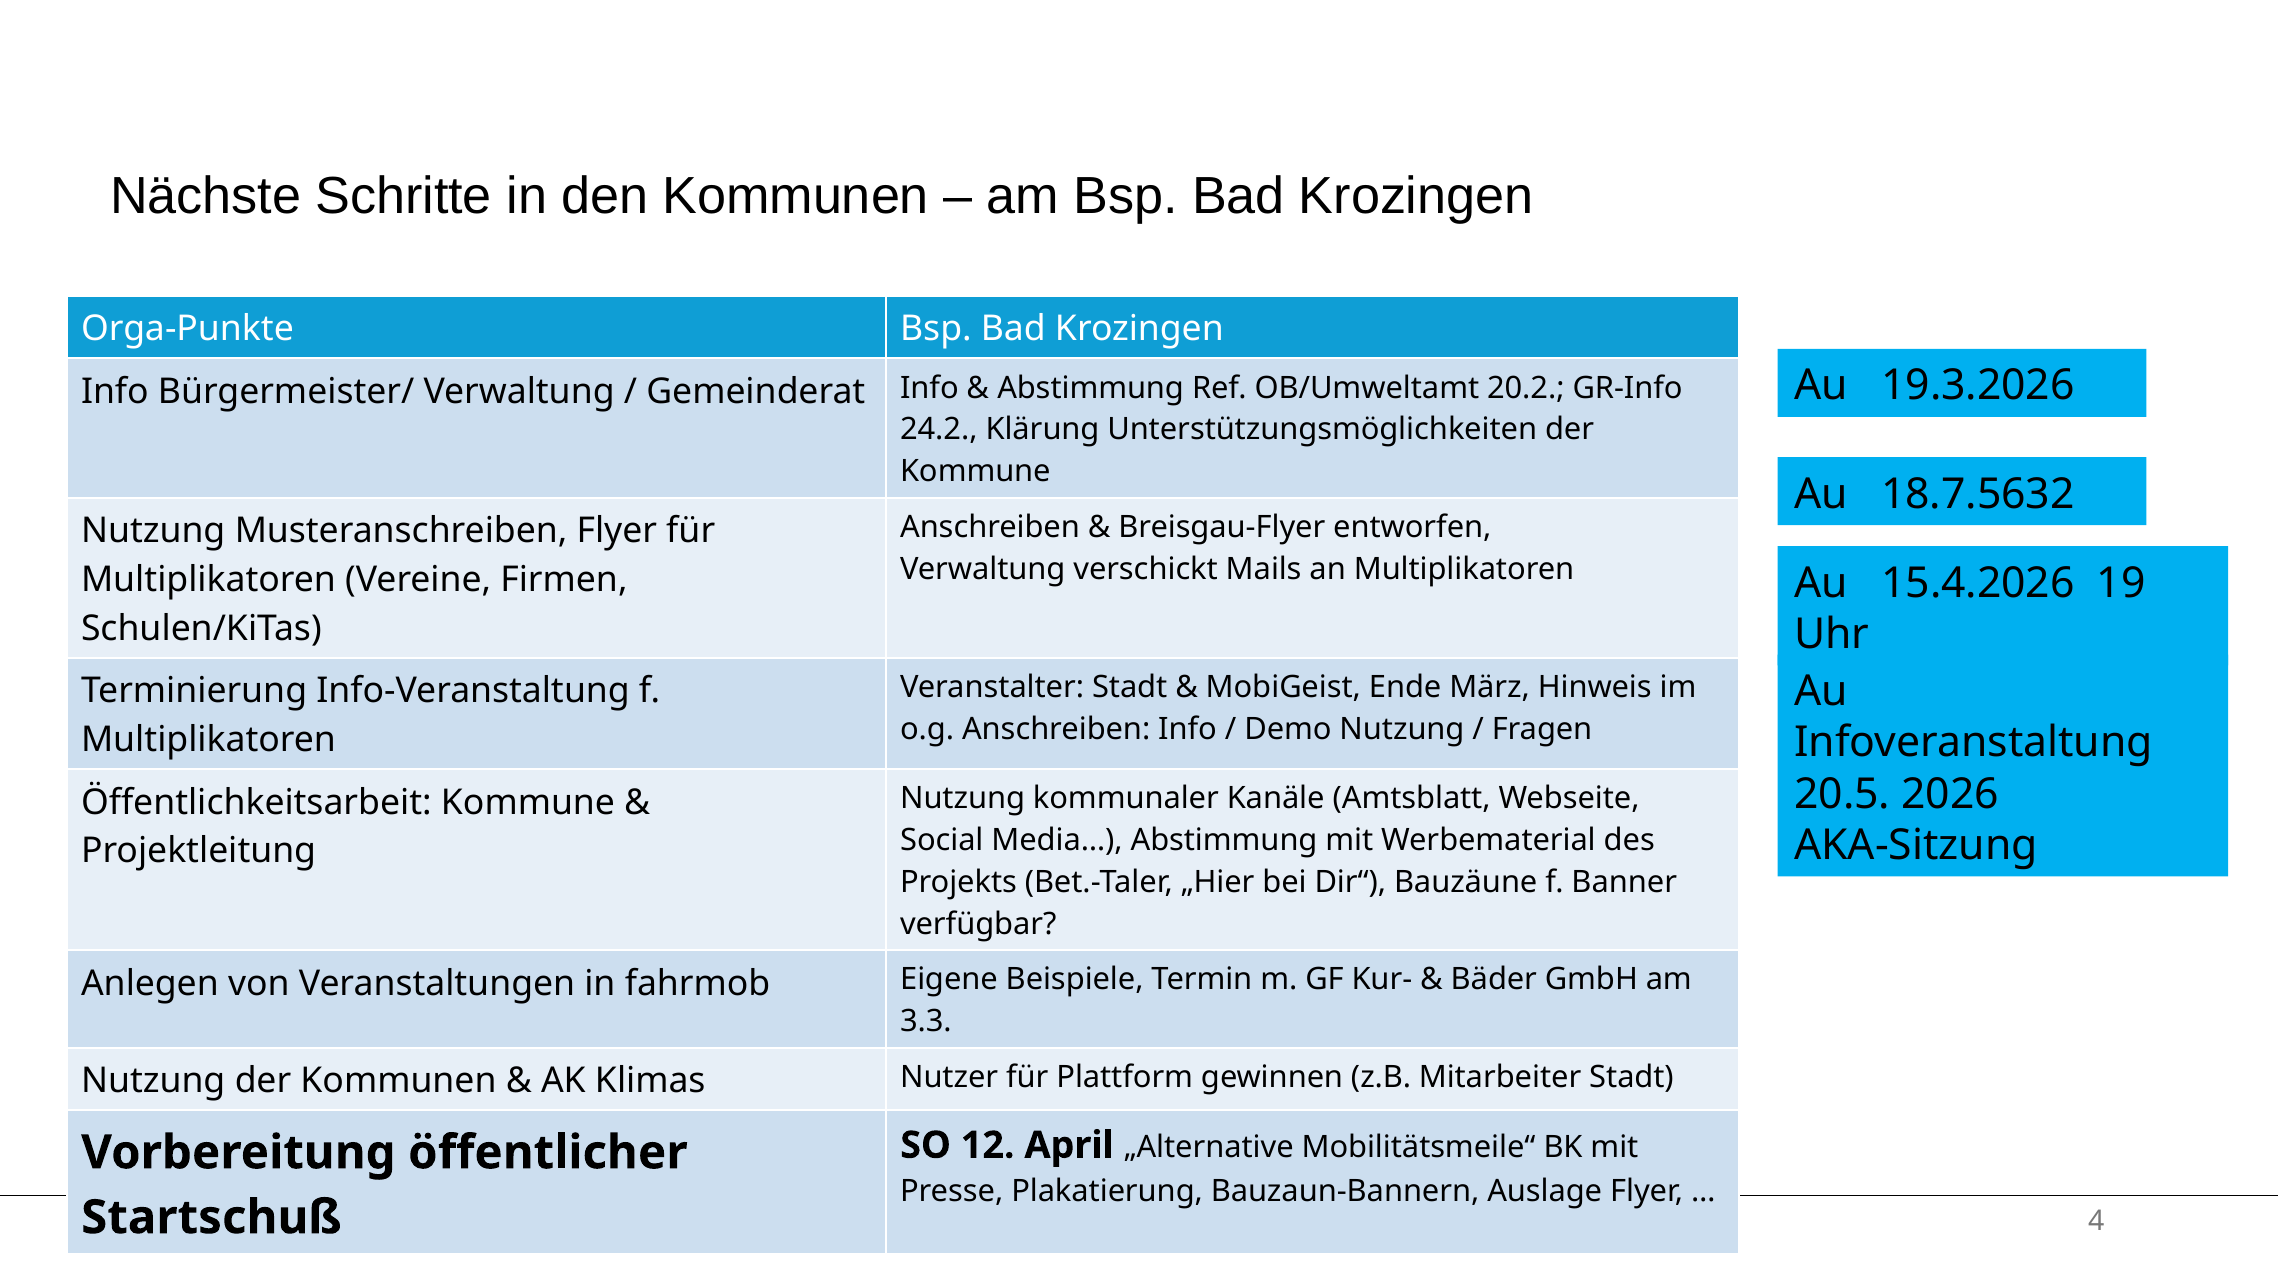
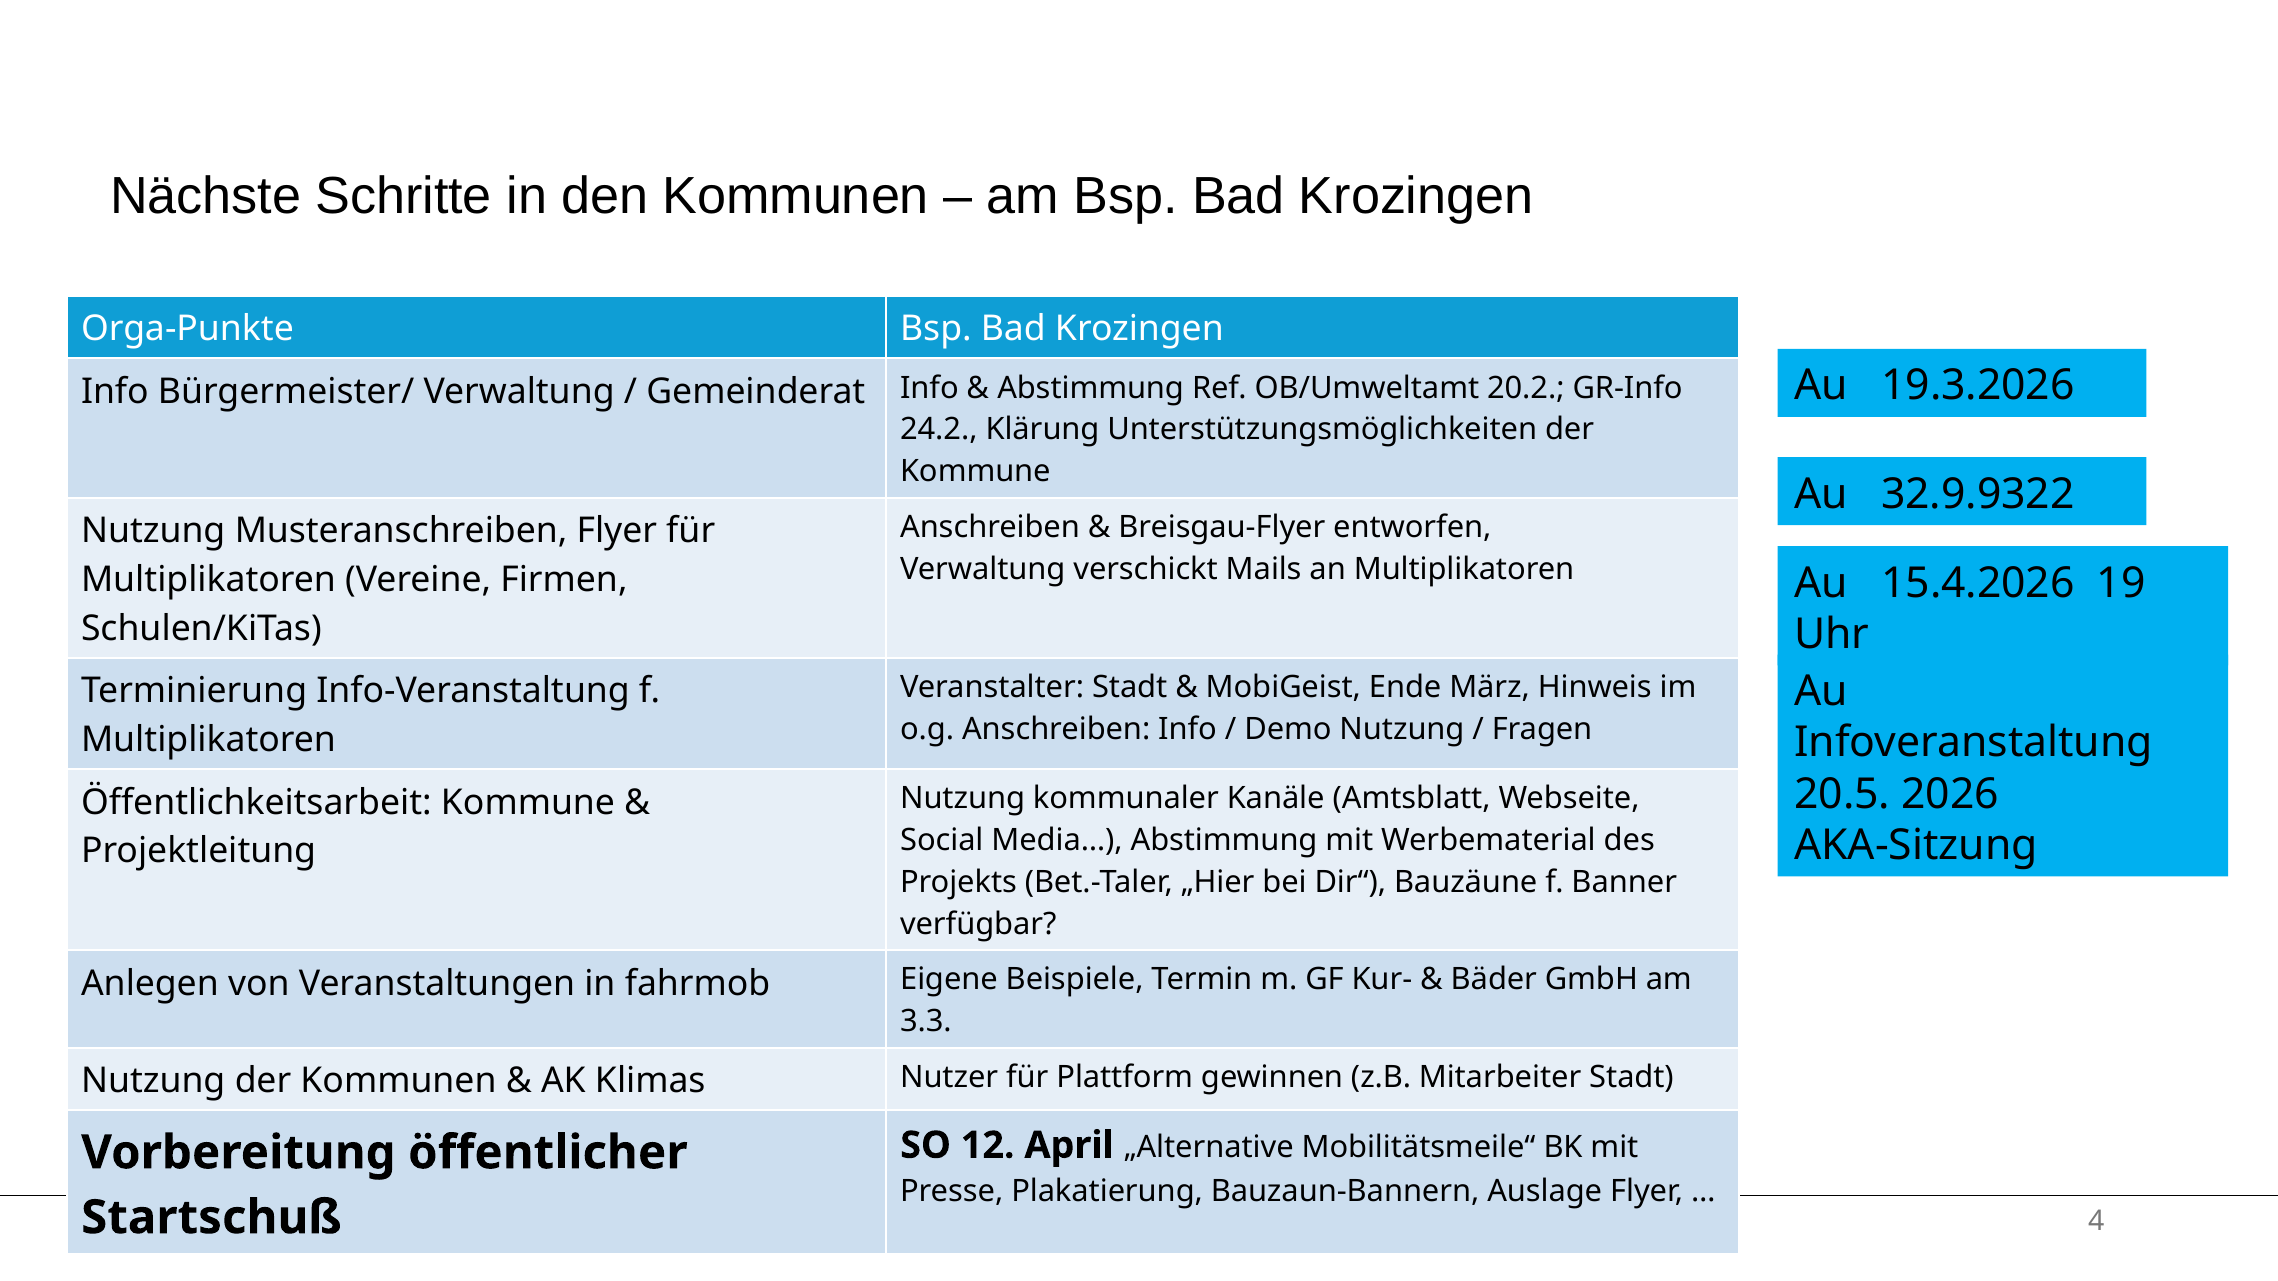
18.7.5632: 18.7.5632 -> 32.9.9322
